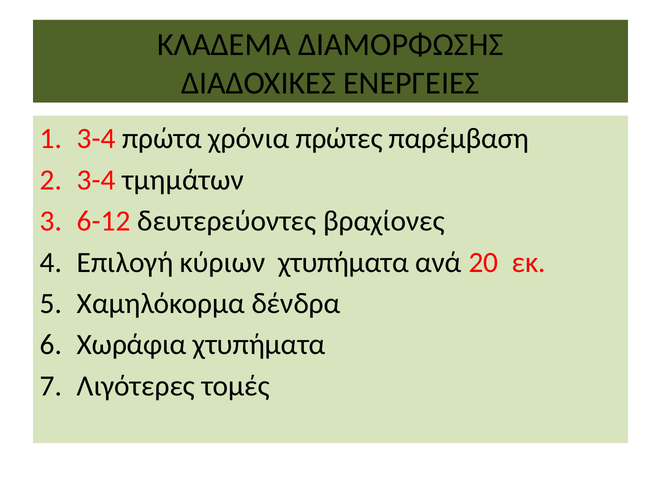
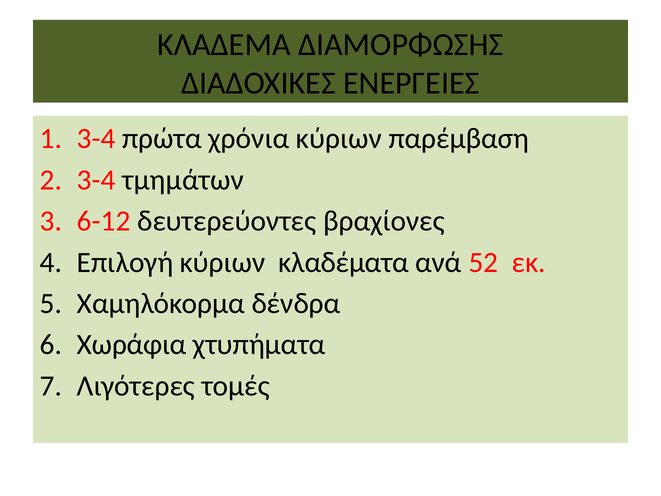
χρόνια πρώτες: πρώτες -> κύριων
κύριων χτυπήματα: χτυπήματα -> κλαδέματα
20: 20 -> 52
